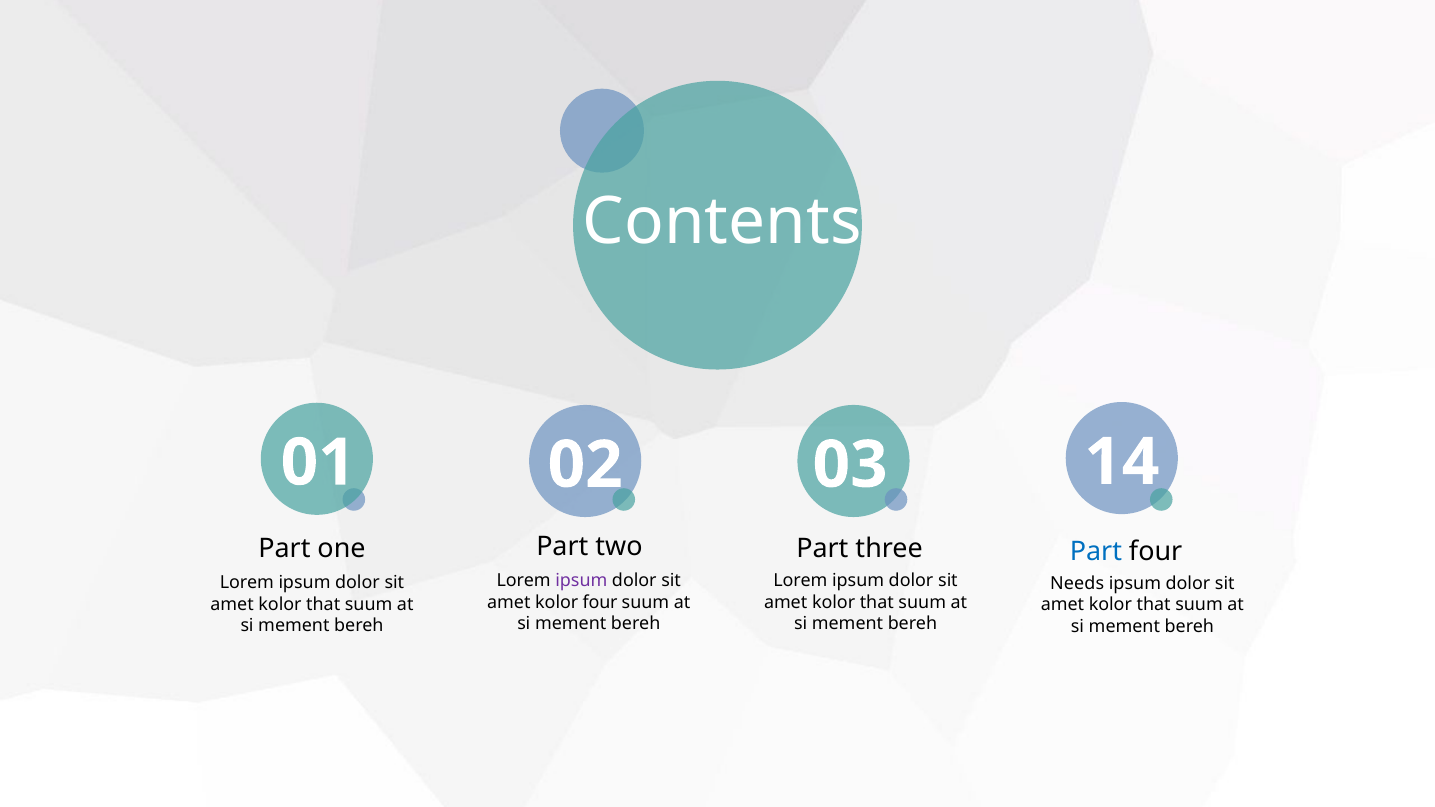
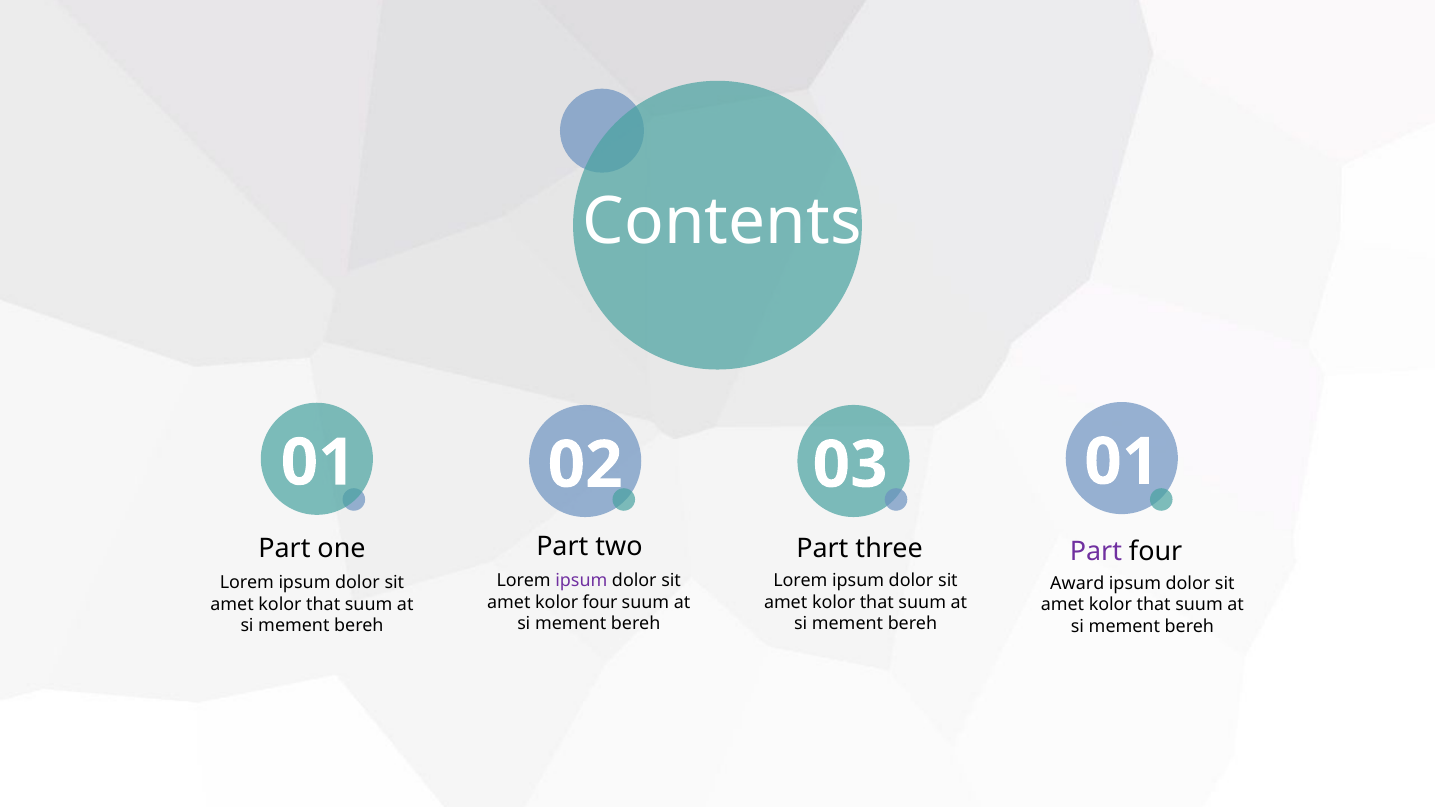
03 14: 14 -> 01
Part at (1096, 551) colour: blue -> purple
Needs: Needs -> Award
